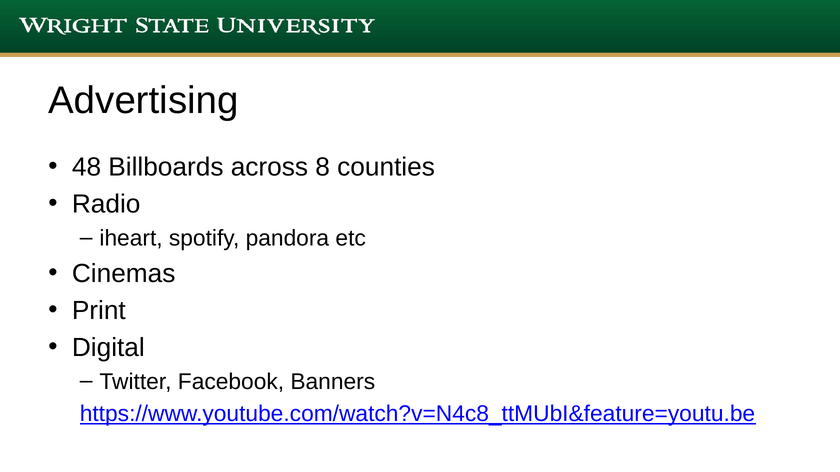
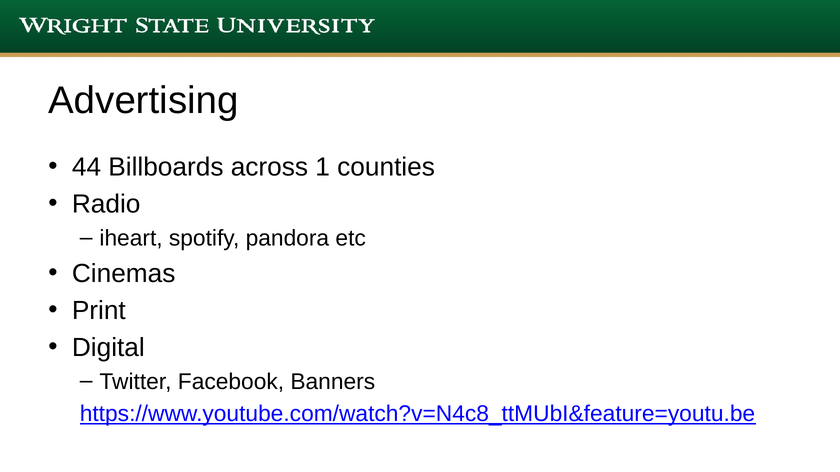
48: 48 -> 44
8: 8 -> 1
